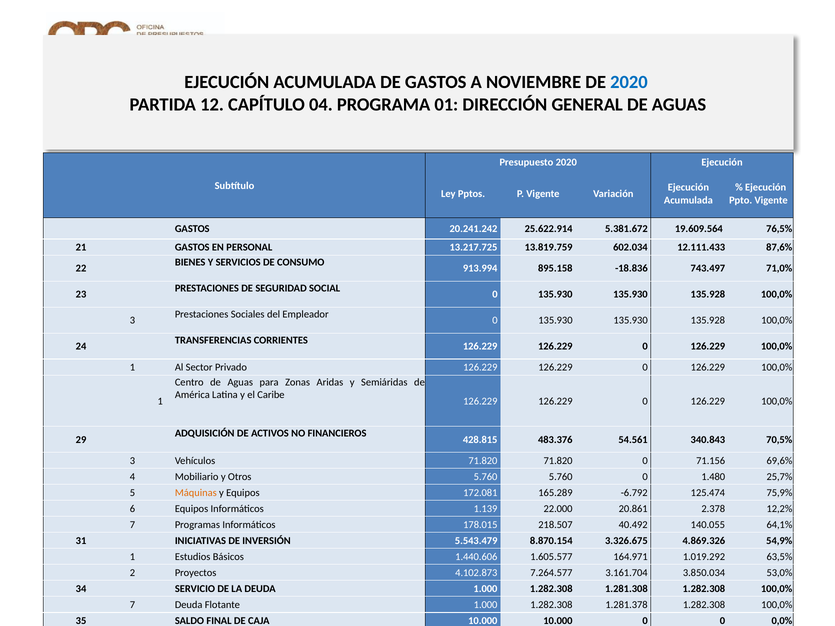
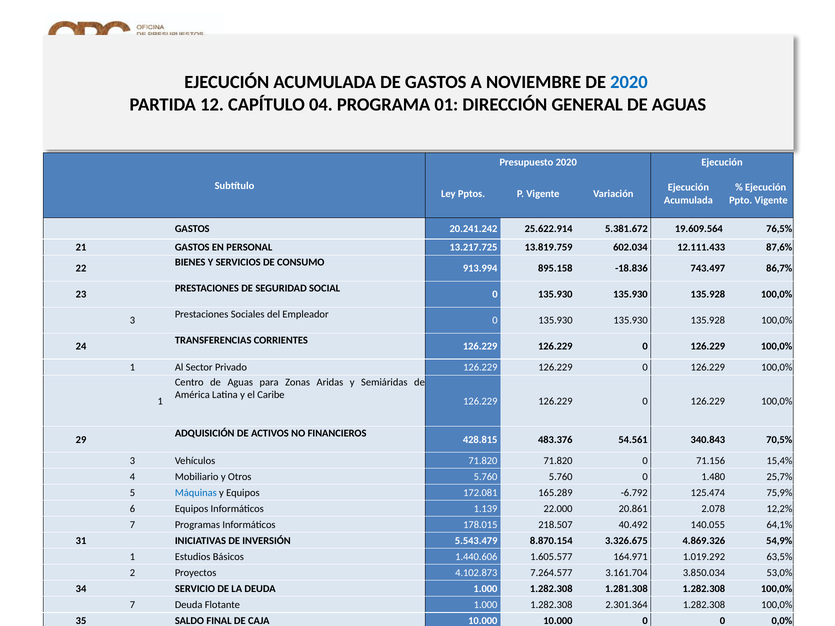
71,0%: 71,0% -> 86,7%
69,6%: 69,6% -> 15,4%
Máquinas colour: orange -> blue
2.378: 2.378 -> 2.078
1.281.378: 1.281.378 -> 2.301.364
